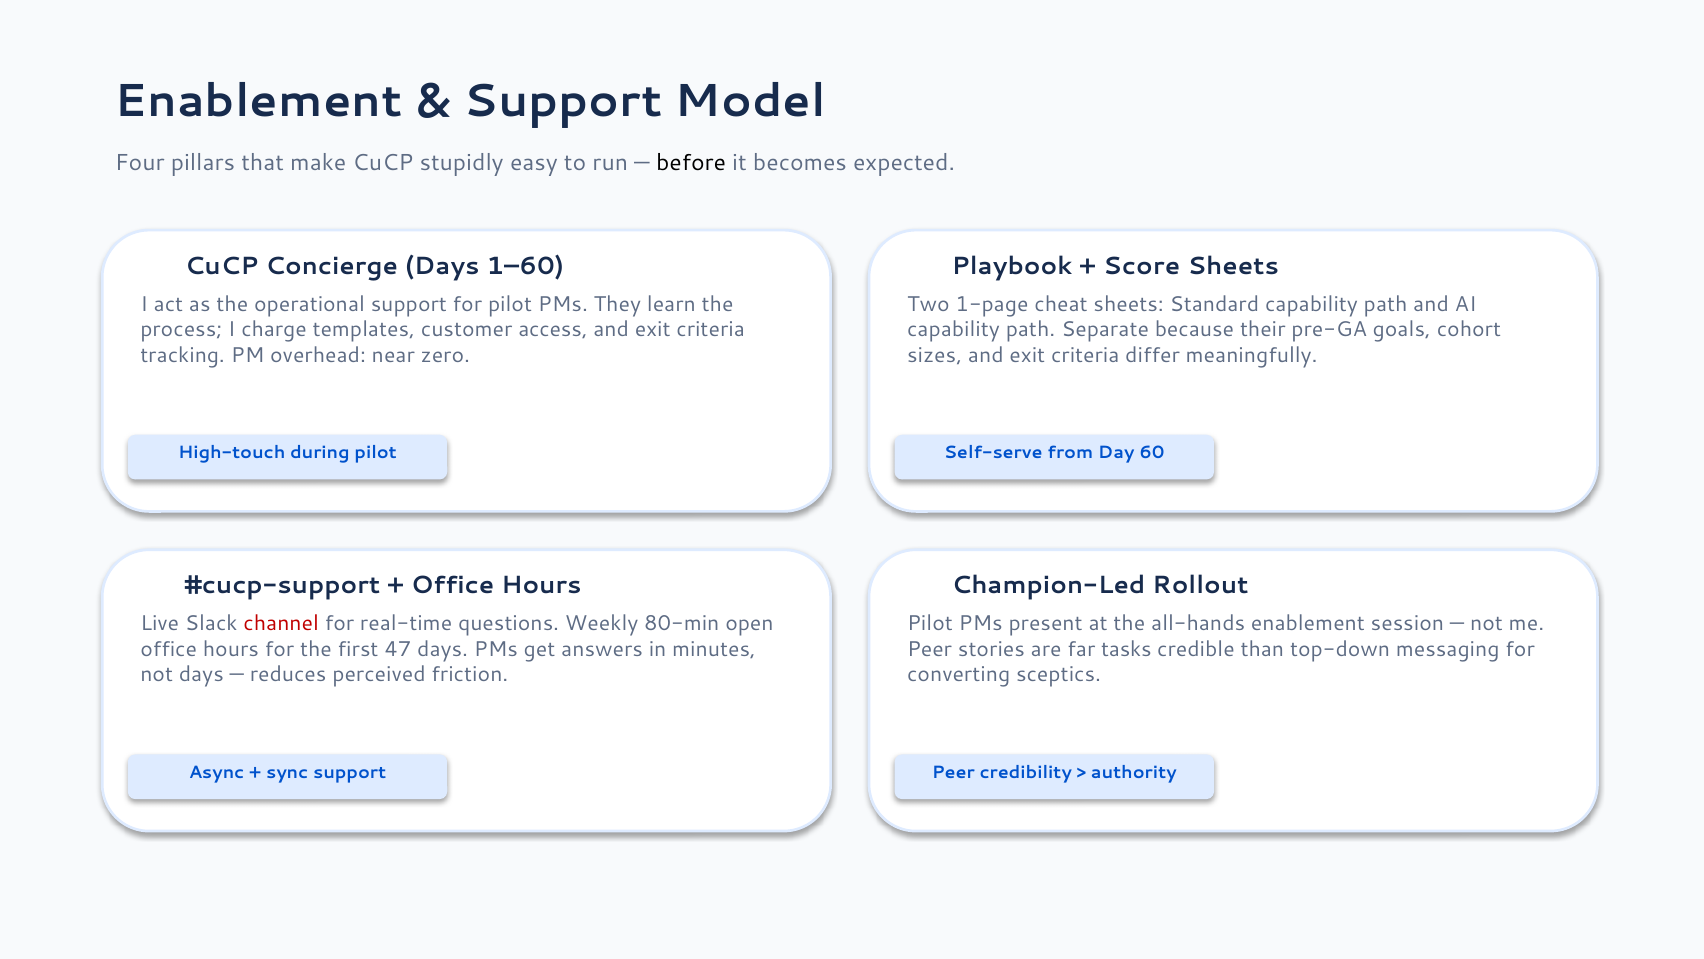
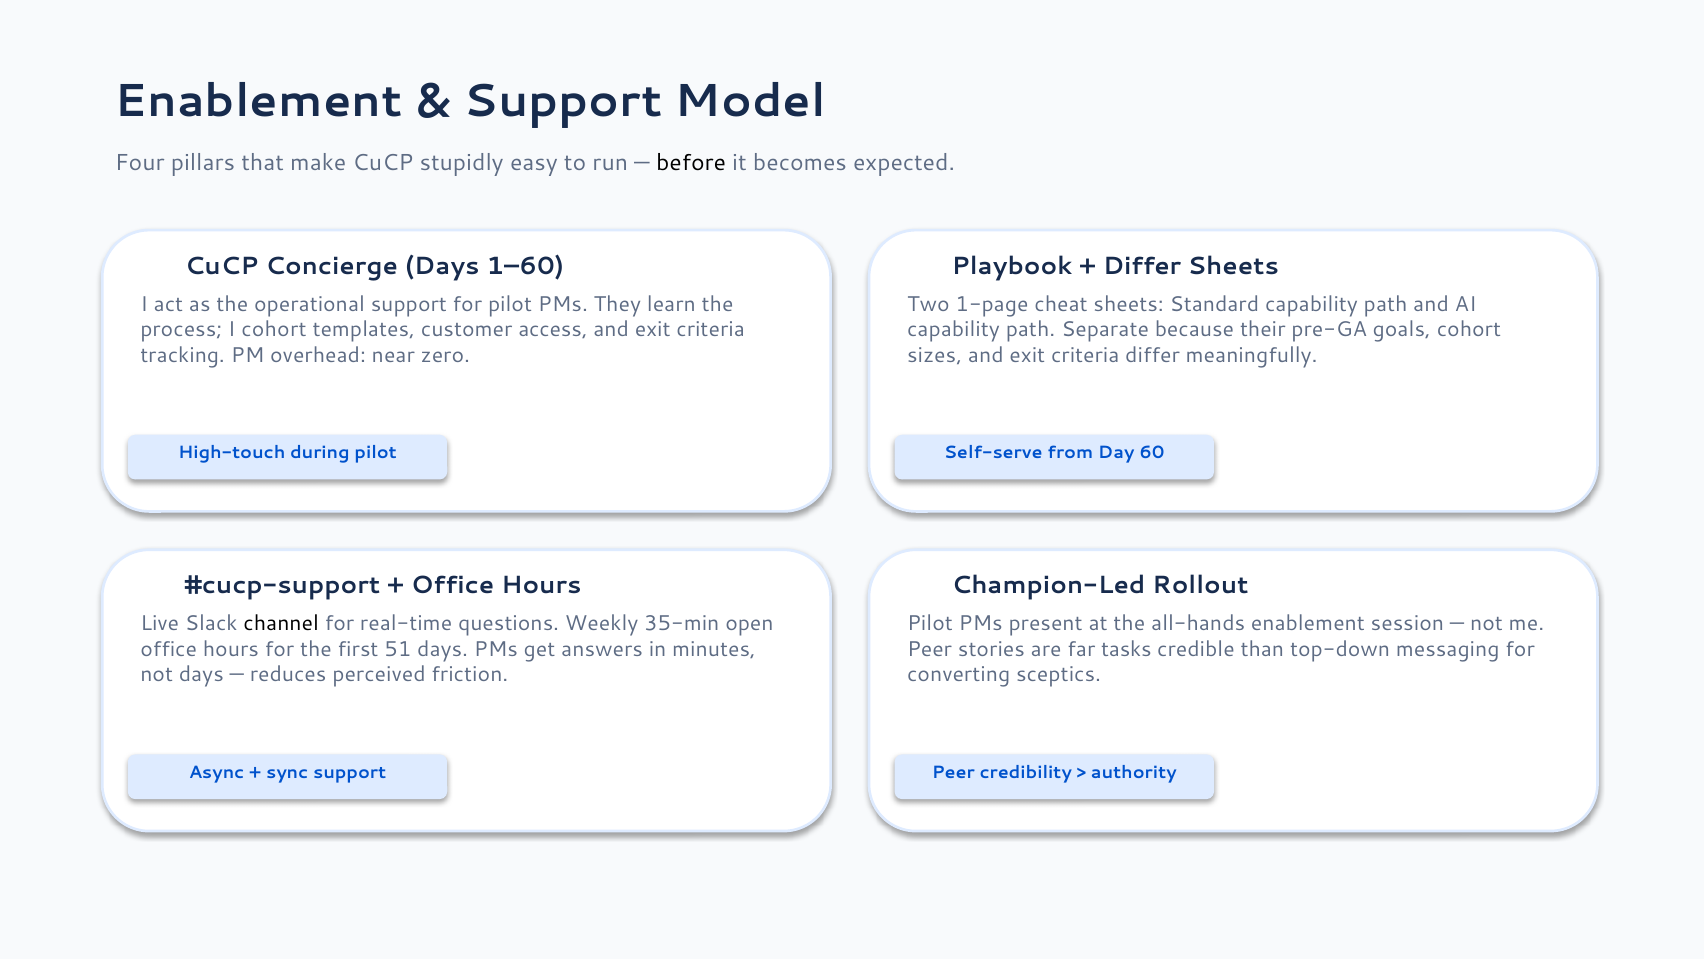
Score at (1142, 266): Score -> Differ
I charge: charge -> cohort
channel colour: red -> black
80-min: 80-min -> 35-min
47: 47 -> 51
